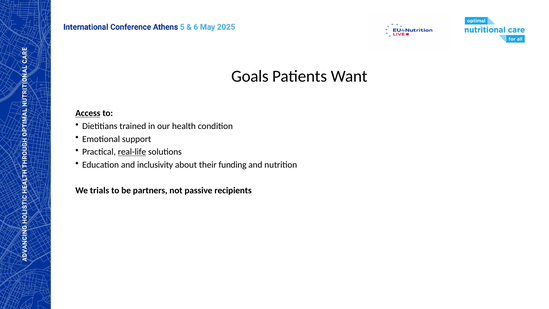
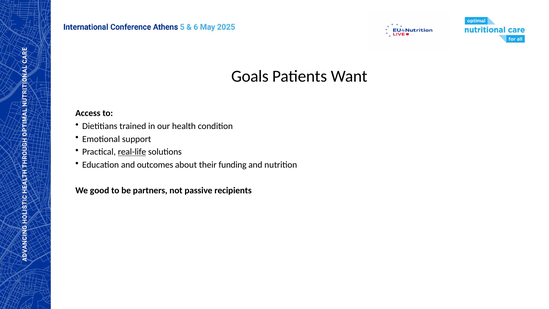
Access underline: present -> none
inclusivity: inclusivity -> outcomes
trials: trials -> good
